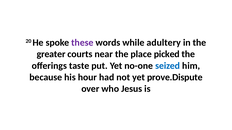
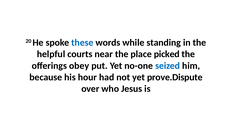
these colour: purple -> blue
adultery: adultery -> standing
greater: greater -> helpful
taste: taste -> obey
